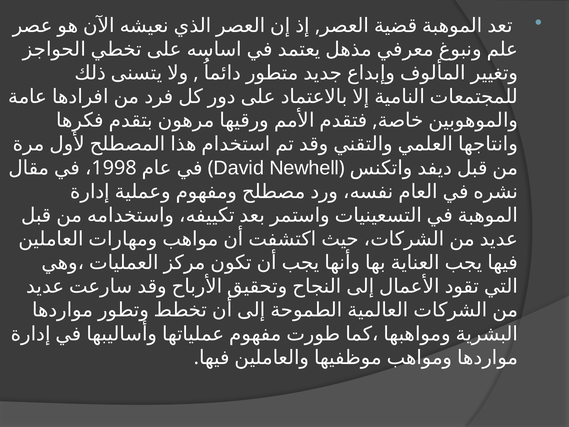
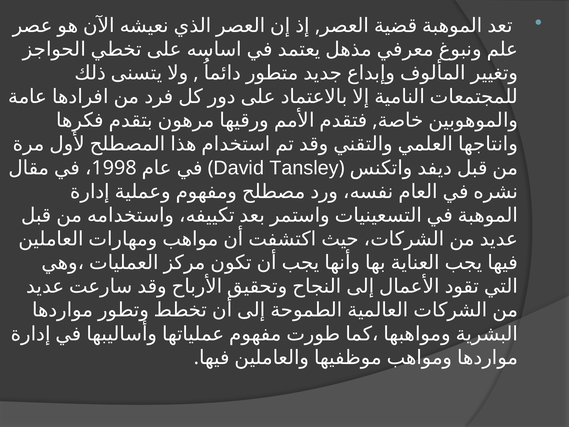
Newhell: Newhell -> Tansley
